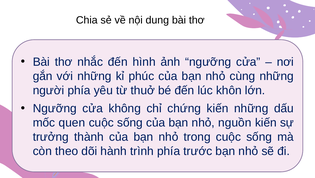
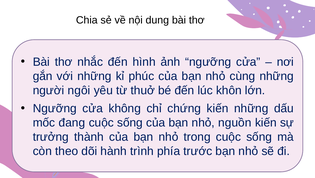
người phía: phía -> ngôi
quen: quen -> đang
